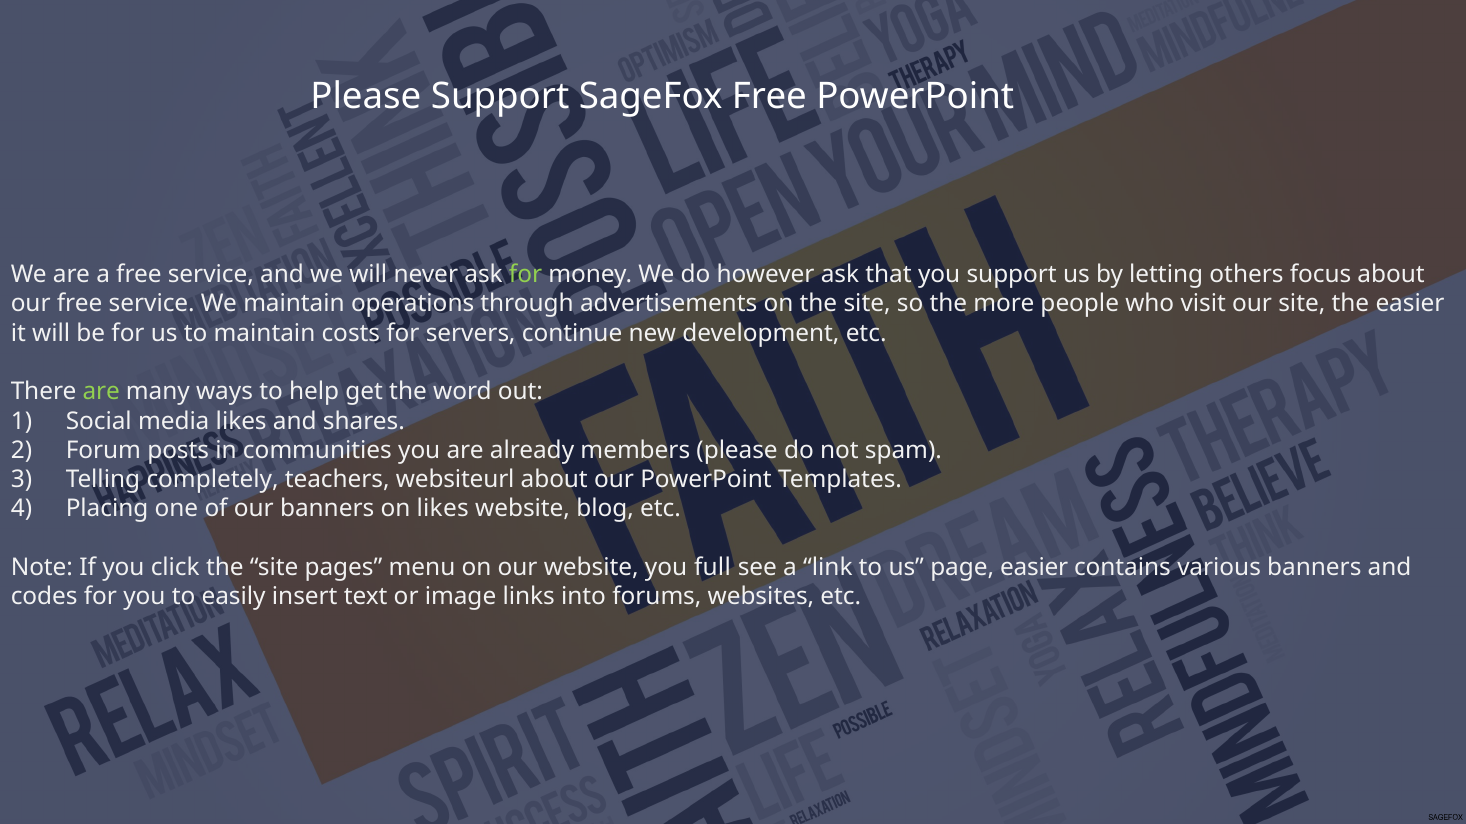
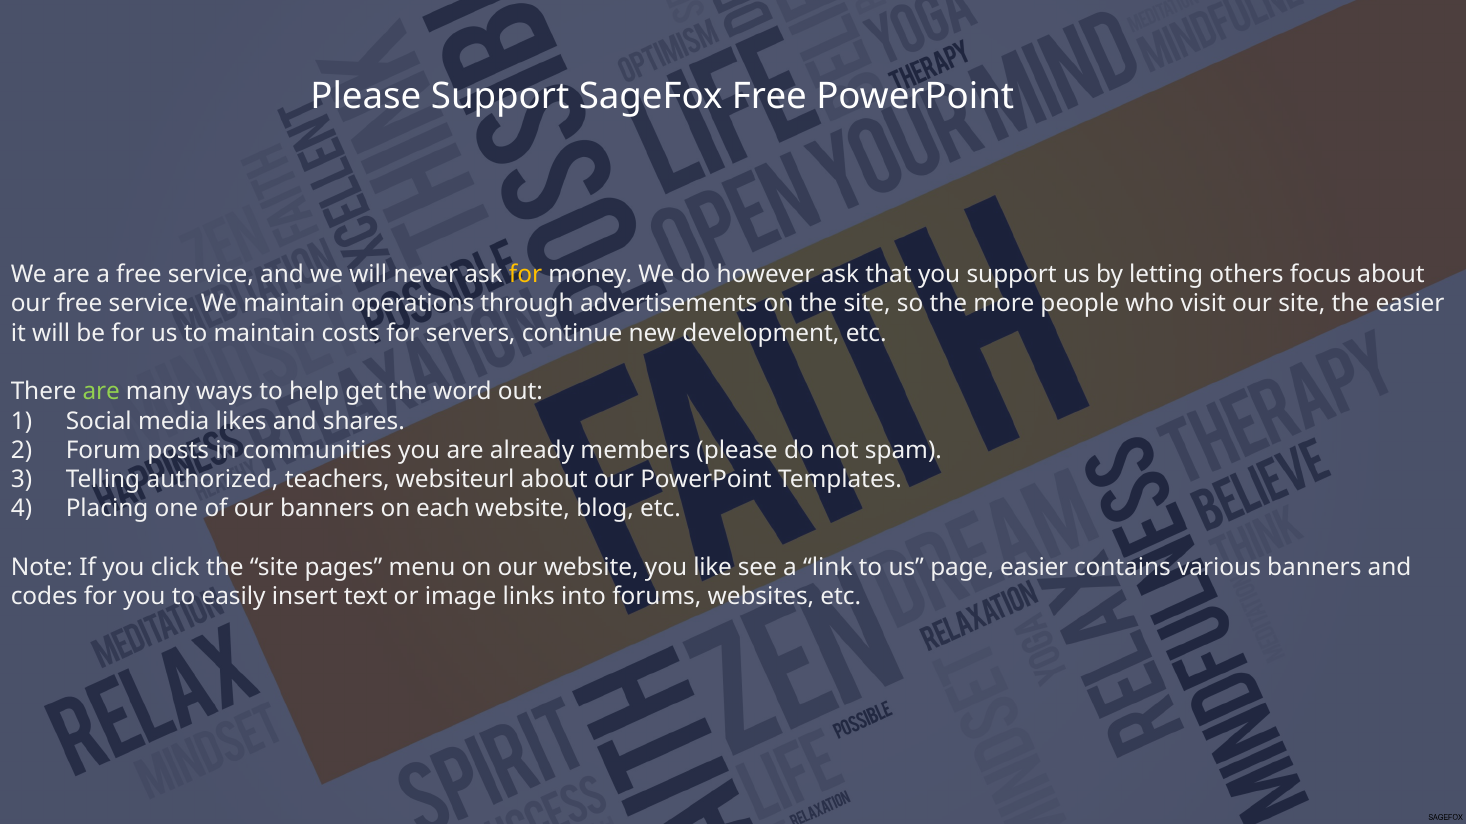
for at (525, 275) colour: light green -> yellow
completely: completely -> authorized
on likes: likes -> each
full: full -> like
